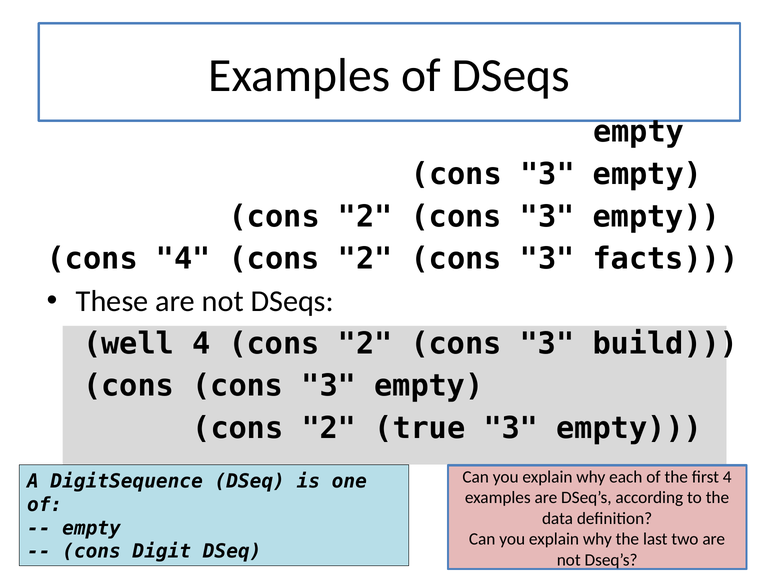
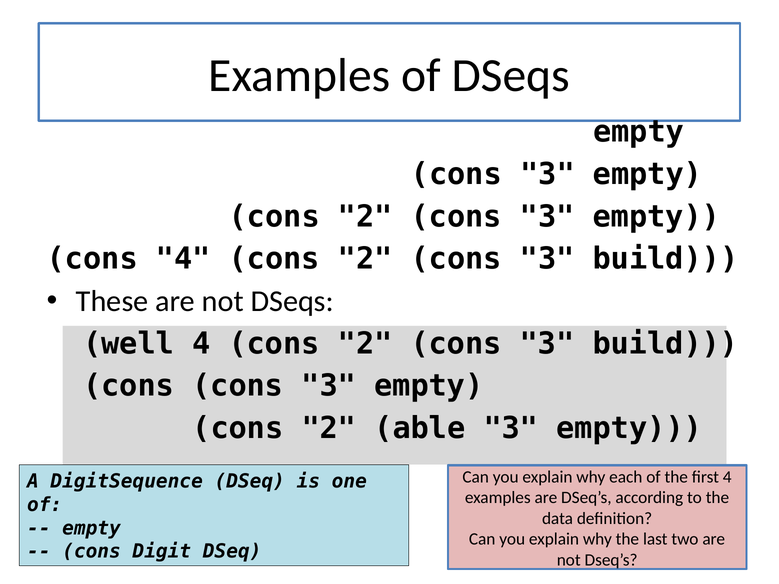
facts at (665, 259): facts -> build
true: true -> able
